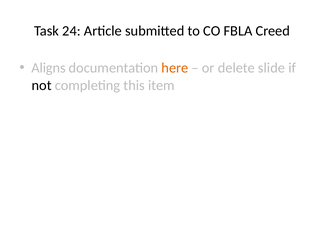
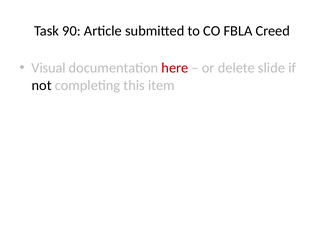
24: 24 -> 90
Aligns: Aligns -> Visual
here colour: orange -> red
